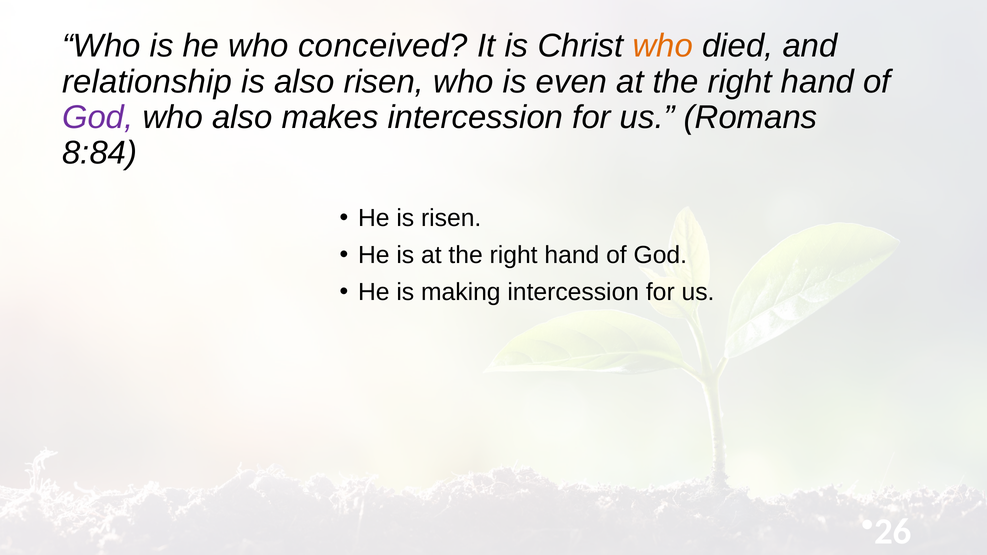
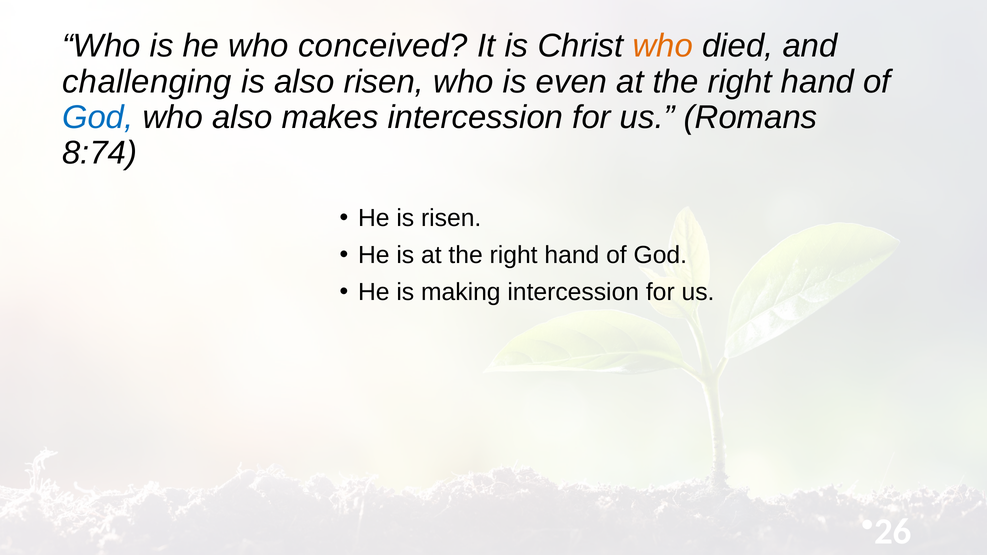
relationship: relationship -> challenging
God at (98, 117) colour: purple -> blue
8:84: 8:84 -> 8:74
